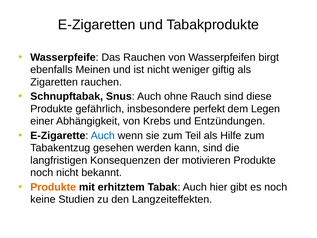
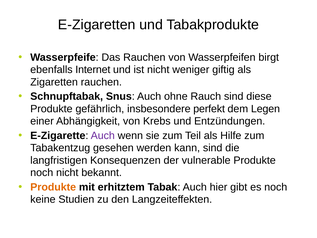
Meinen: Meinen -> Internet
Auch at (103, 135) colour: blue -> purple
motivieren: motivieren -> vulnerable
